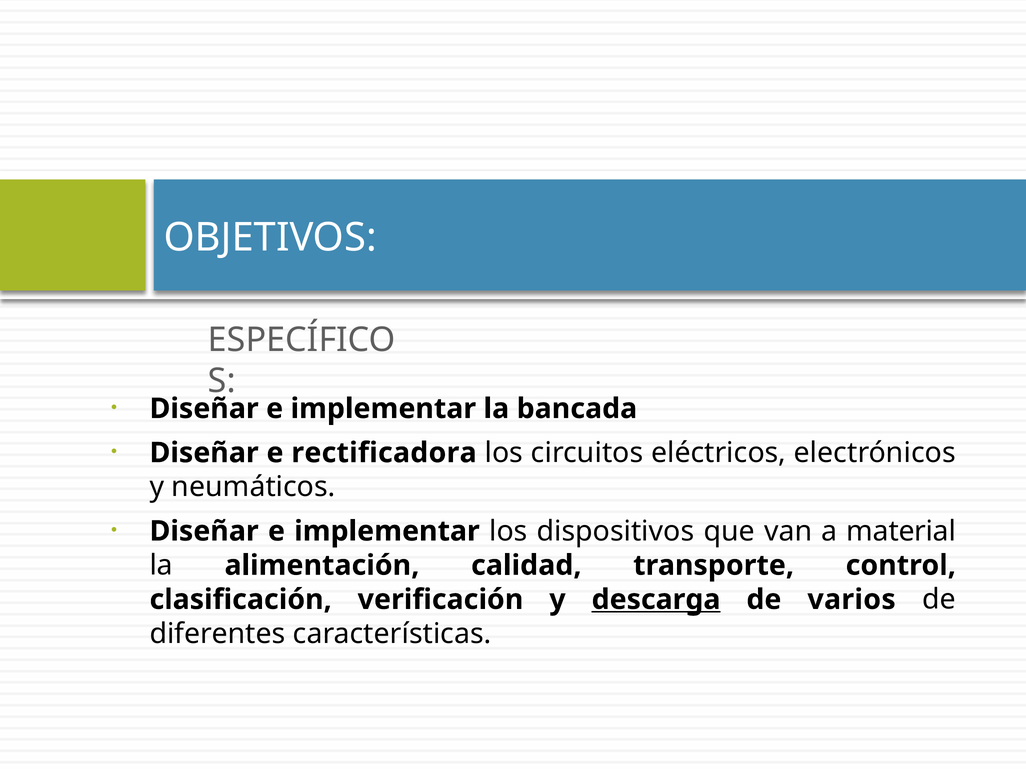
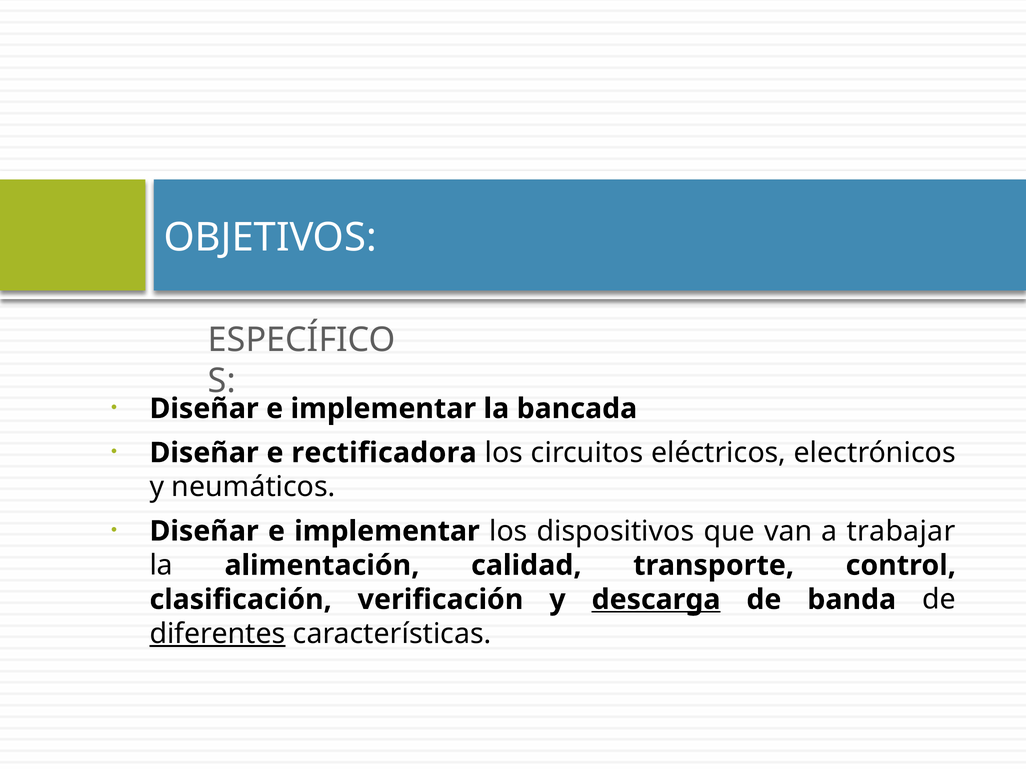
material: material -> trabajar
varios: varios -> banda
diferentes underline: none -> present
